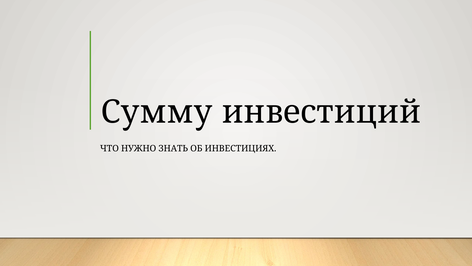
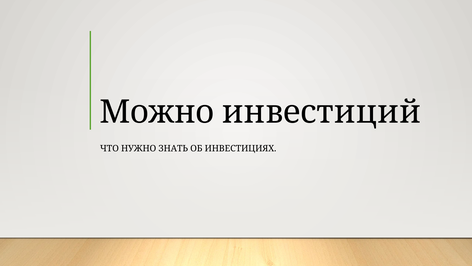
Сумму: Сумму -> Можно
